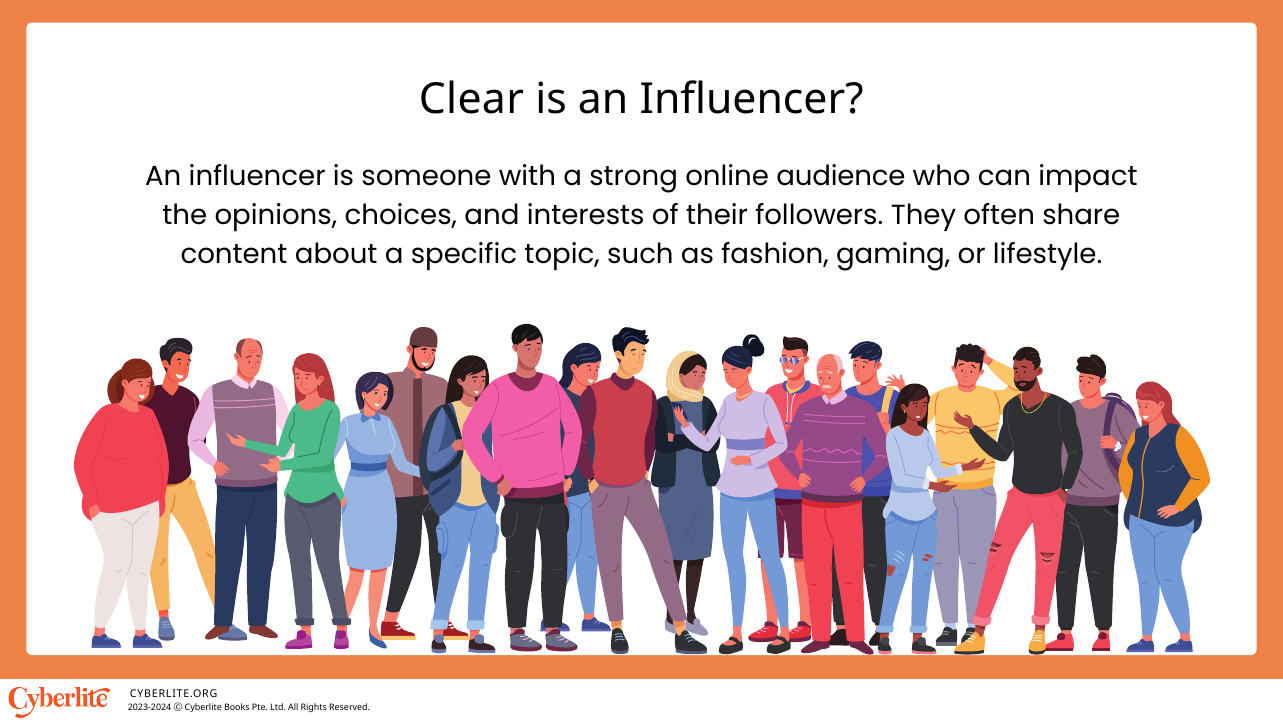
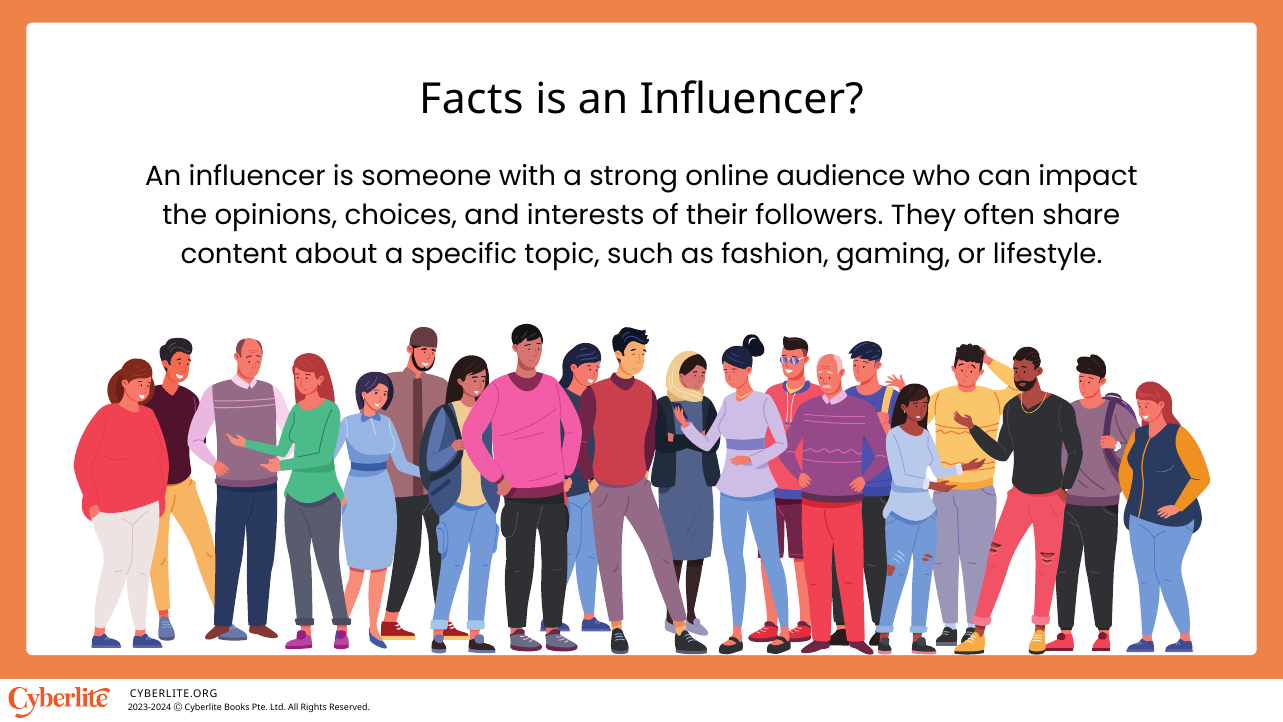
Clear: Clear -> Facts
